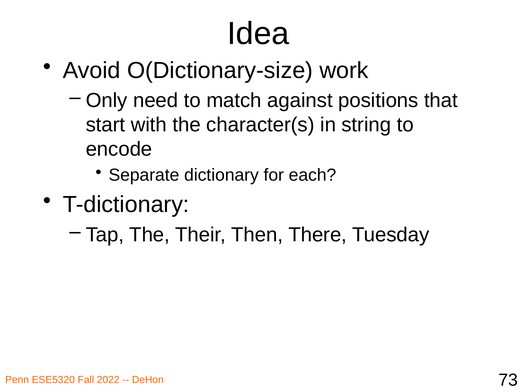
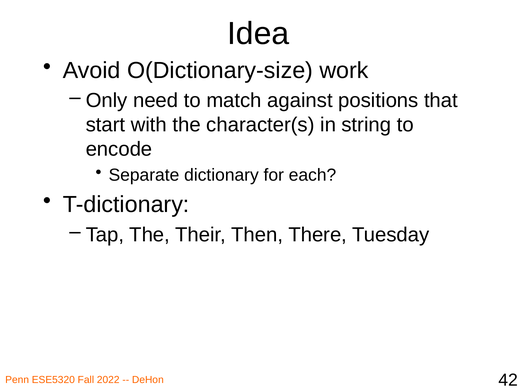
73: 73 -> 42
